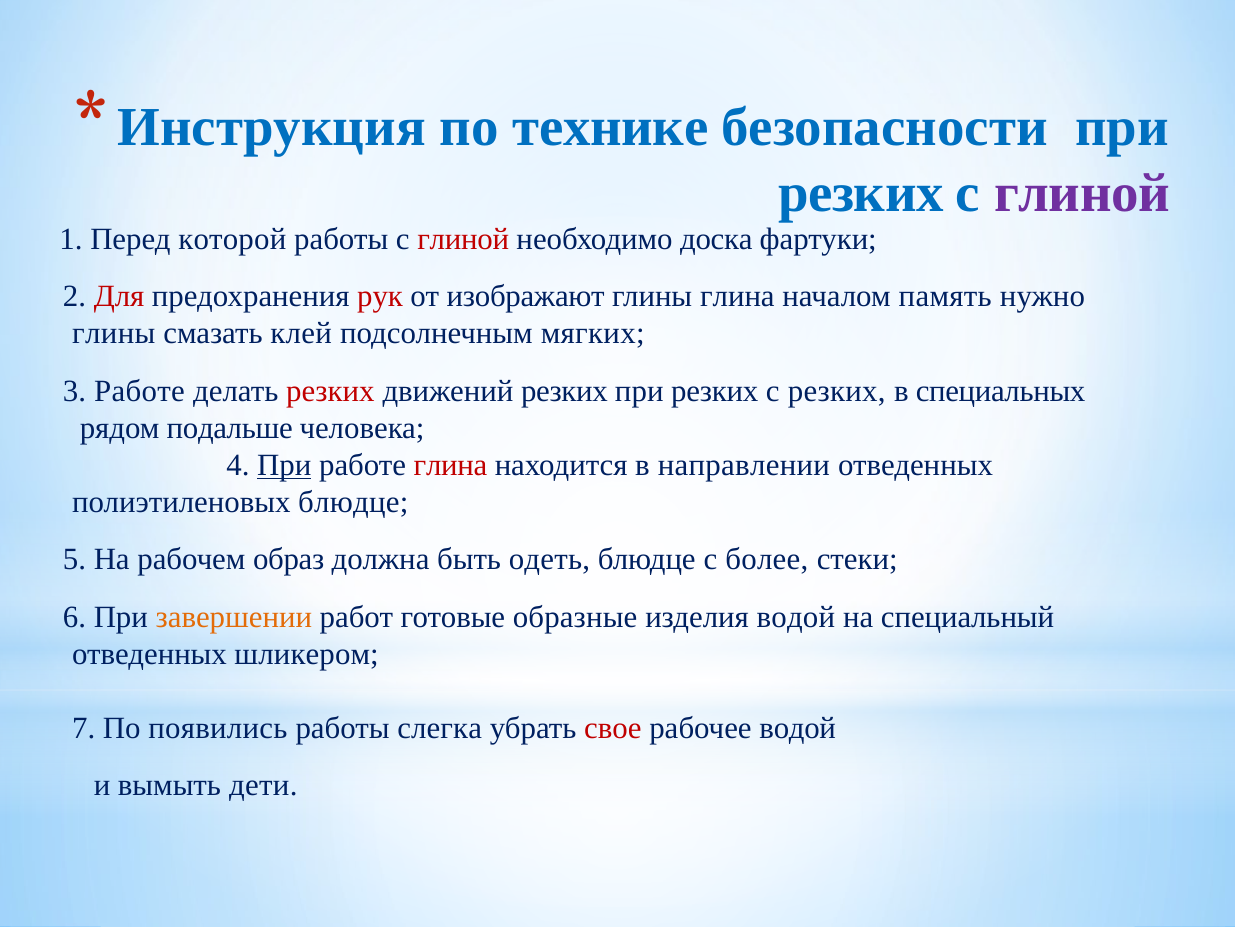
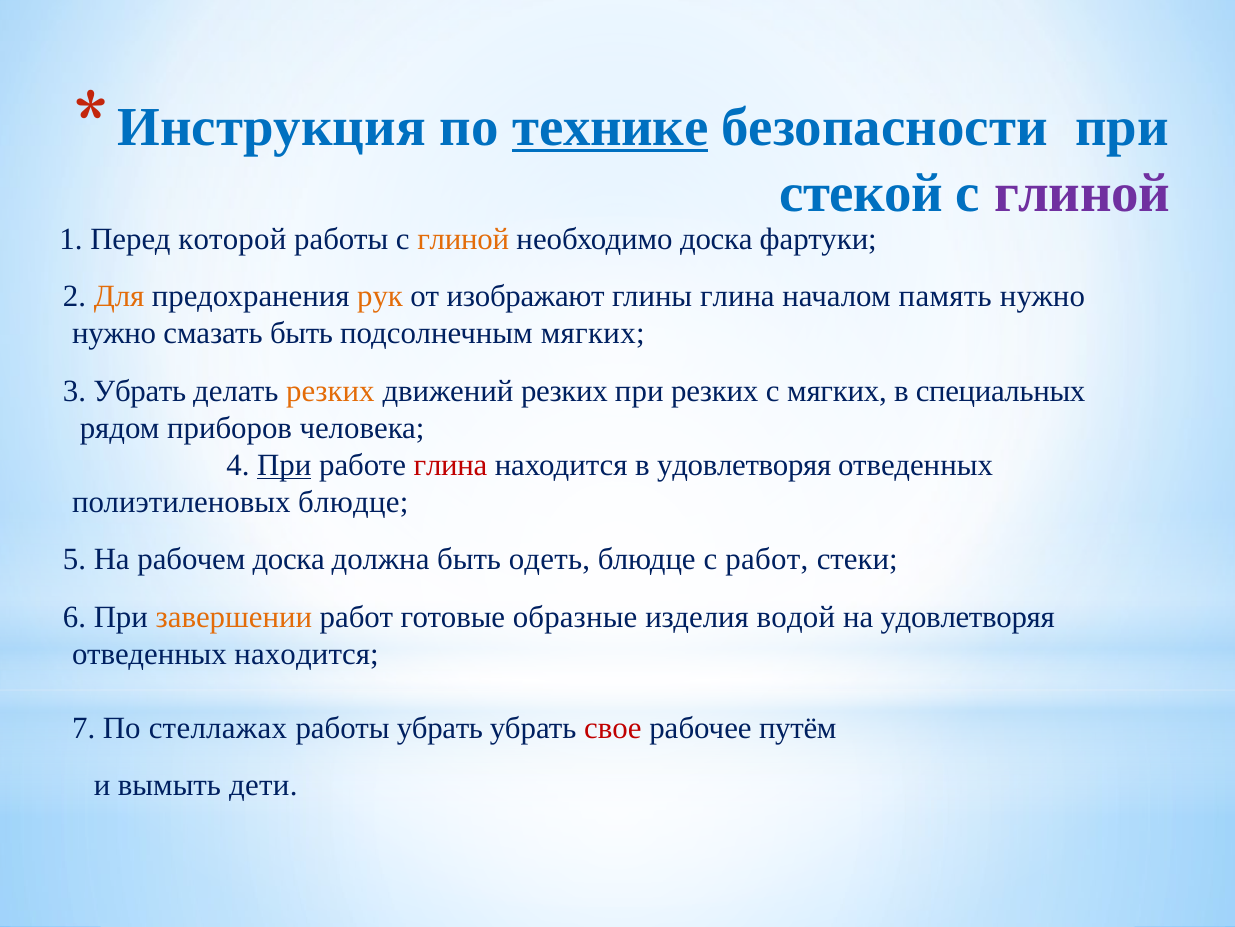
технике underline: none -> present
резких at (861, 193): резких -> стекой
глиной at (463, 239) colour: red -> orange
Для colour: red -> orange
рук colour: red -> orange
глины at (114, 333): глины -> нужно
смазать клей: клей -> быть
3 Работе: Работе -> Убрать
резких at (330, 391) colour: red -> orange
с резких: резких -> мягких
подальше: подальше -> приборов
в направлении: направлении -> удовлетворяя
рабочем образ: образ -> доска
с более: более -> работ
на специальный: специальный -> удовлетворяя
отведенных шликером: шликером -> находится
появились: появились -> стеллажах
работы слегка: слегка -> убрать
рабочее водой: водой -> путём
